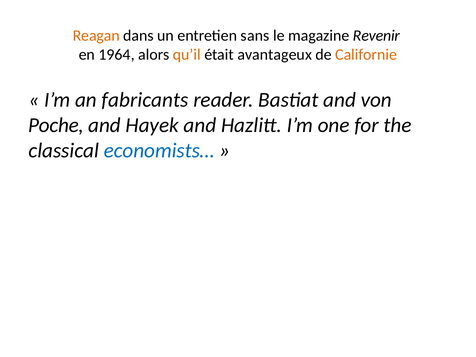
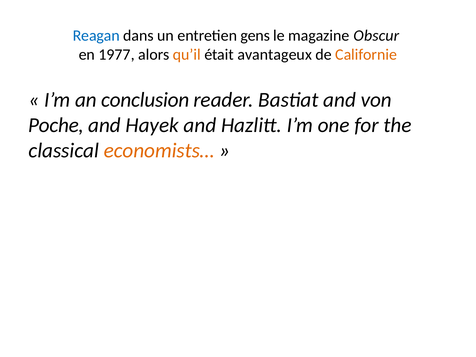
Reagan colour: orange -> blue
sans: sans -> gens
Revenir: Revenir -> Obscur
1964: 1964 -> 1977
fabricants: fabricants -> conclusion
economists… colour: blue -> orange
